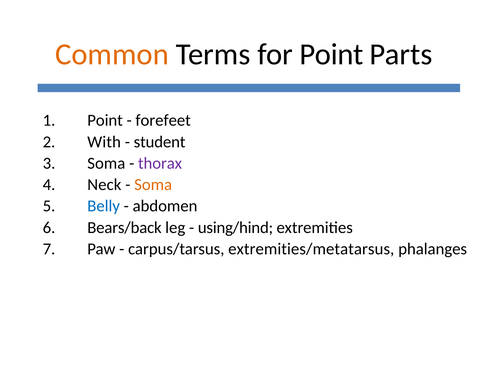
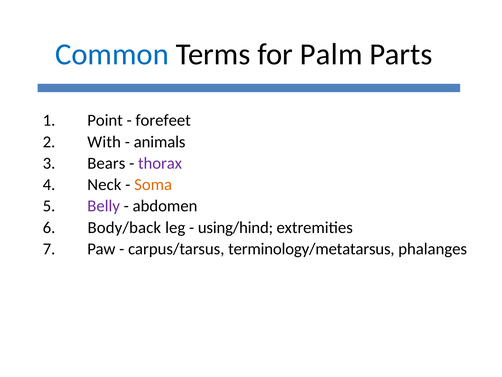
Common colour: orange -> blue
for Point: Point -> Palm
student: student -> animals
Soma at (106, 163): Soma -> Bears
Belly colour: blue -> purple
Bears/back: Bears/back -> Body/back
extremities/metatarsus: extremities/metatarsus -> terminology/metatarsus
